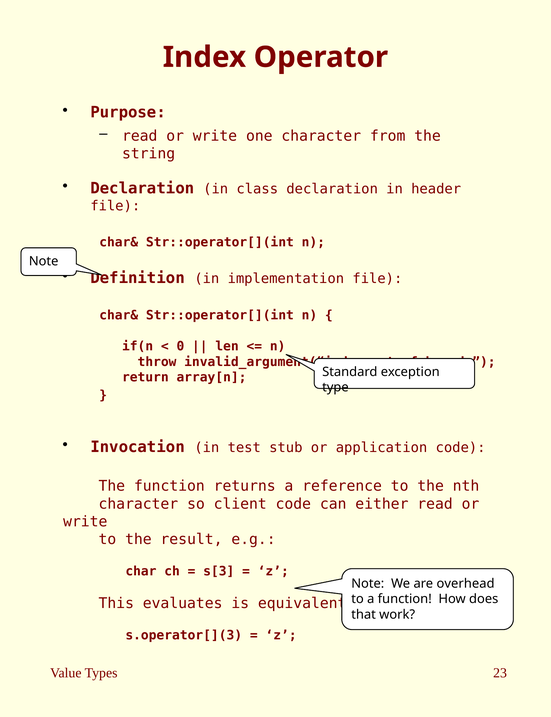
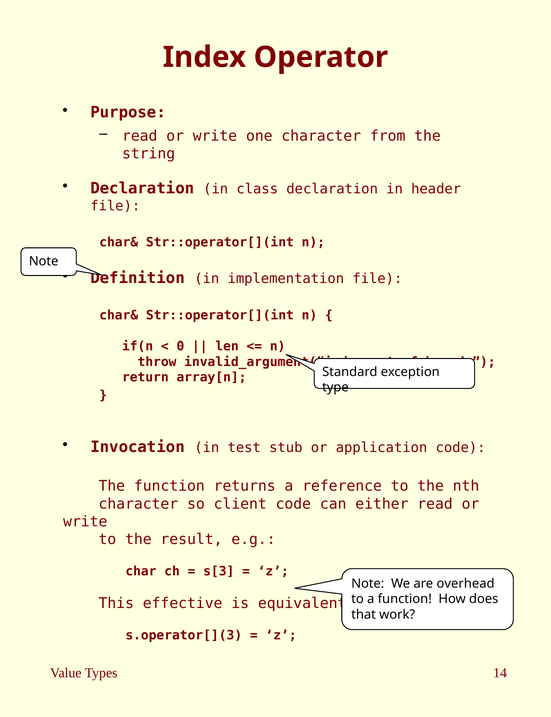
evaluates: evaluates -> effective
23: 23 -> 14
